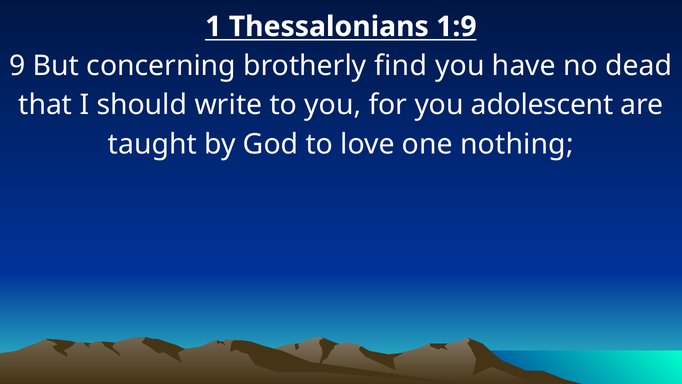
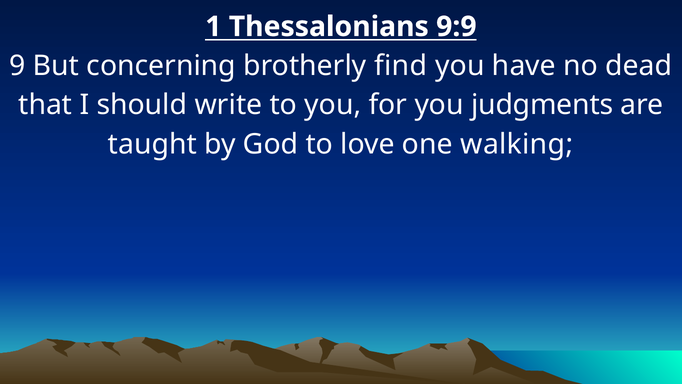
1:9: 1:9 -> 9:9
adolescent: adolescent -> judgments
nothing: nothing -> walking
